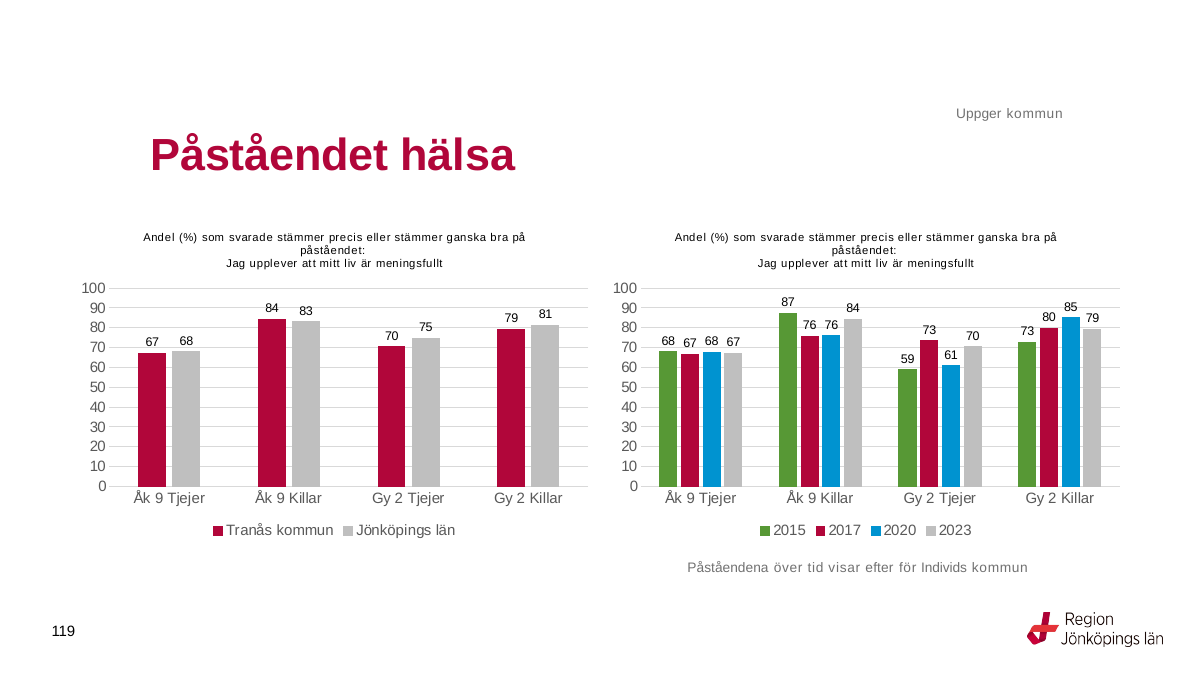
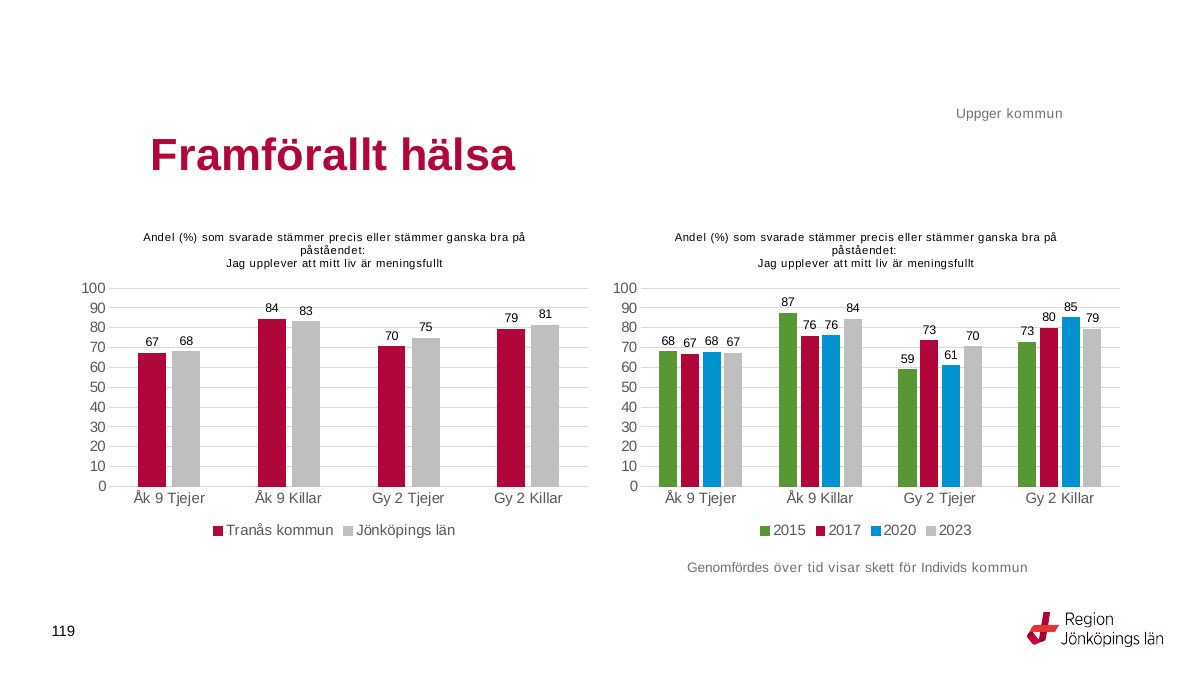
Påståendet at (269, 155): Påståendet -> Framförallt
Påståendena: Påståendena -> Genomfördes
efter: efter -> skett
